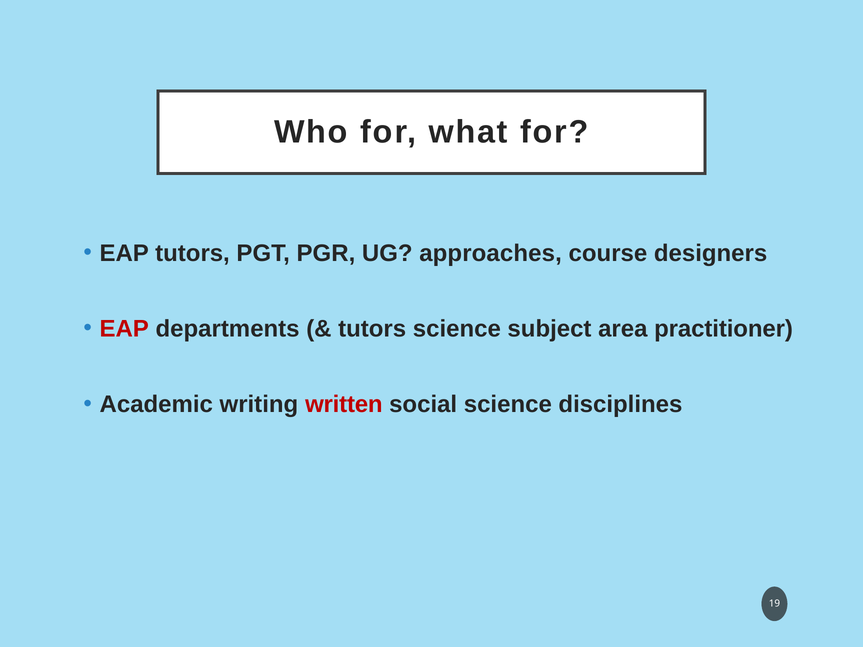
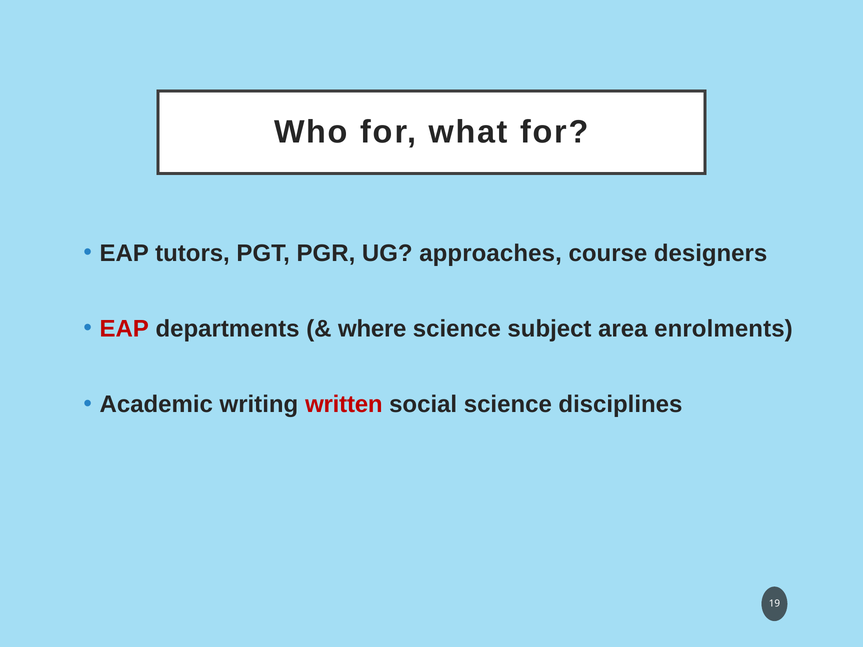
tutors at (372, 329): tutors -> where
practitioner: practitioner -> enrolments
